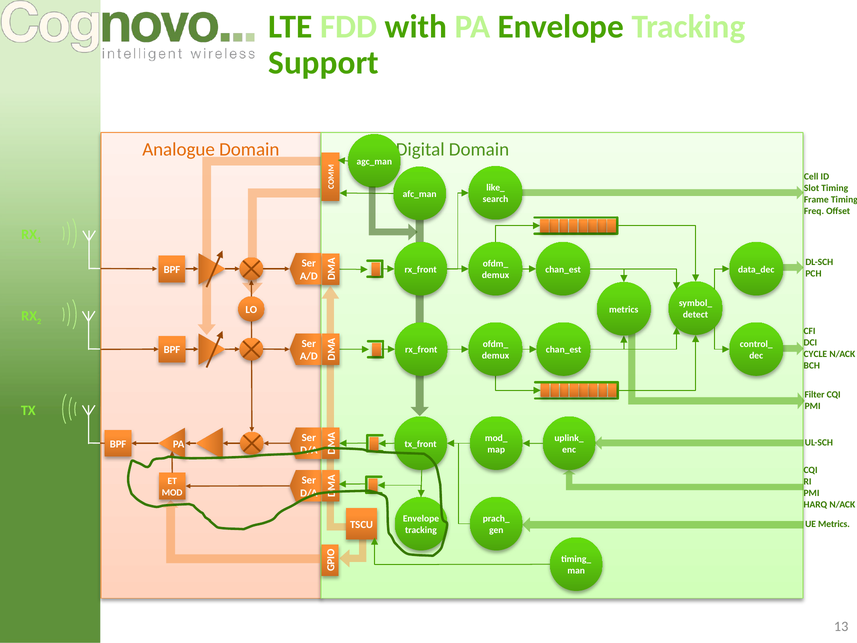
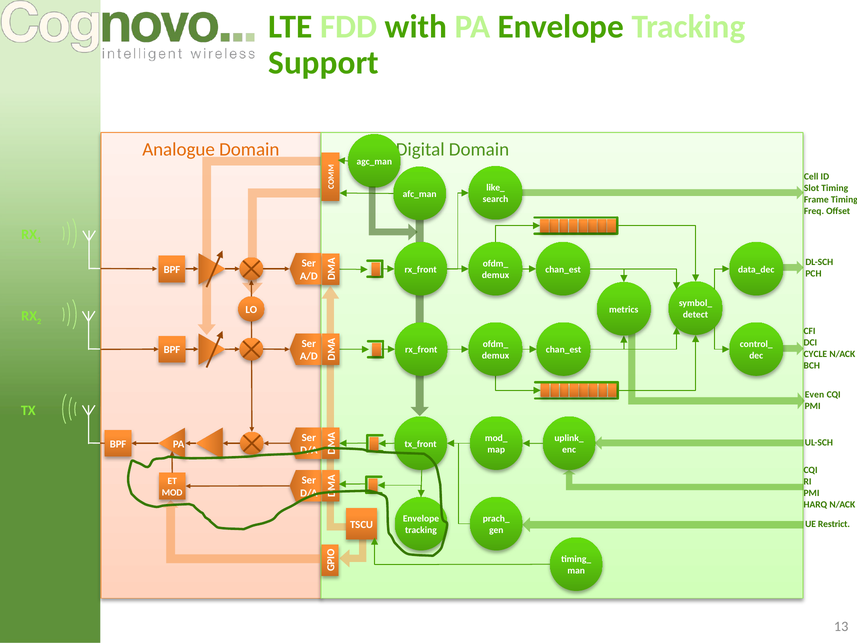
Filter: Filter -> Even
UE Metrics: Metrics -> Restrict
